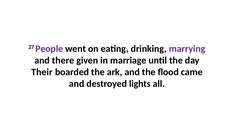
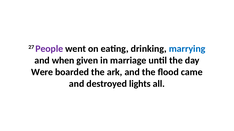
marrying colour: purple -> blue
there: there -> when
Their: Their -> Were
